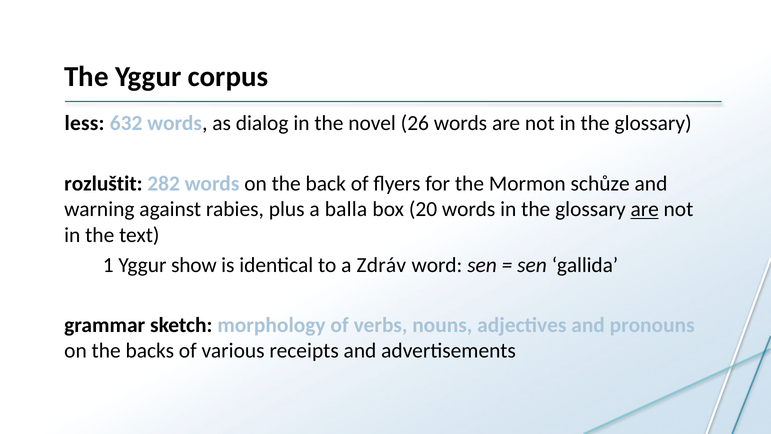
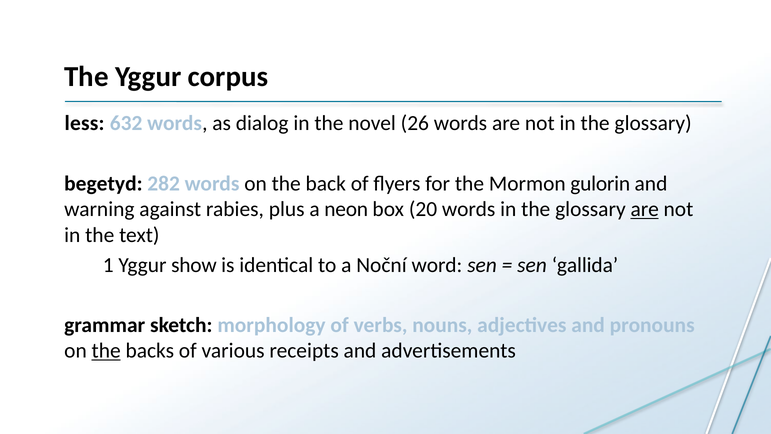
rozluštit: rozluštit -> begetyd
schůze: schůze -> gulorin
balla: balla -> neon
Zdráv: Zdráv -> Noční
the at (106, 351) underline: none -> present
